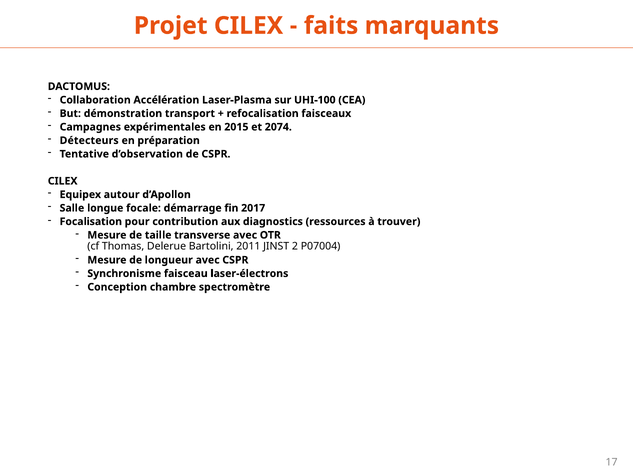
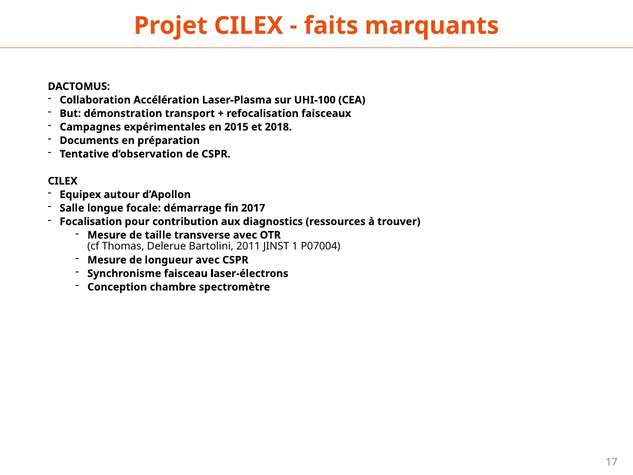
2074: 2074 -> 2018
Détecteurs: Détecteurs -> Documents
2: 2 -> 1
